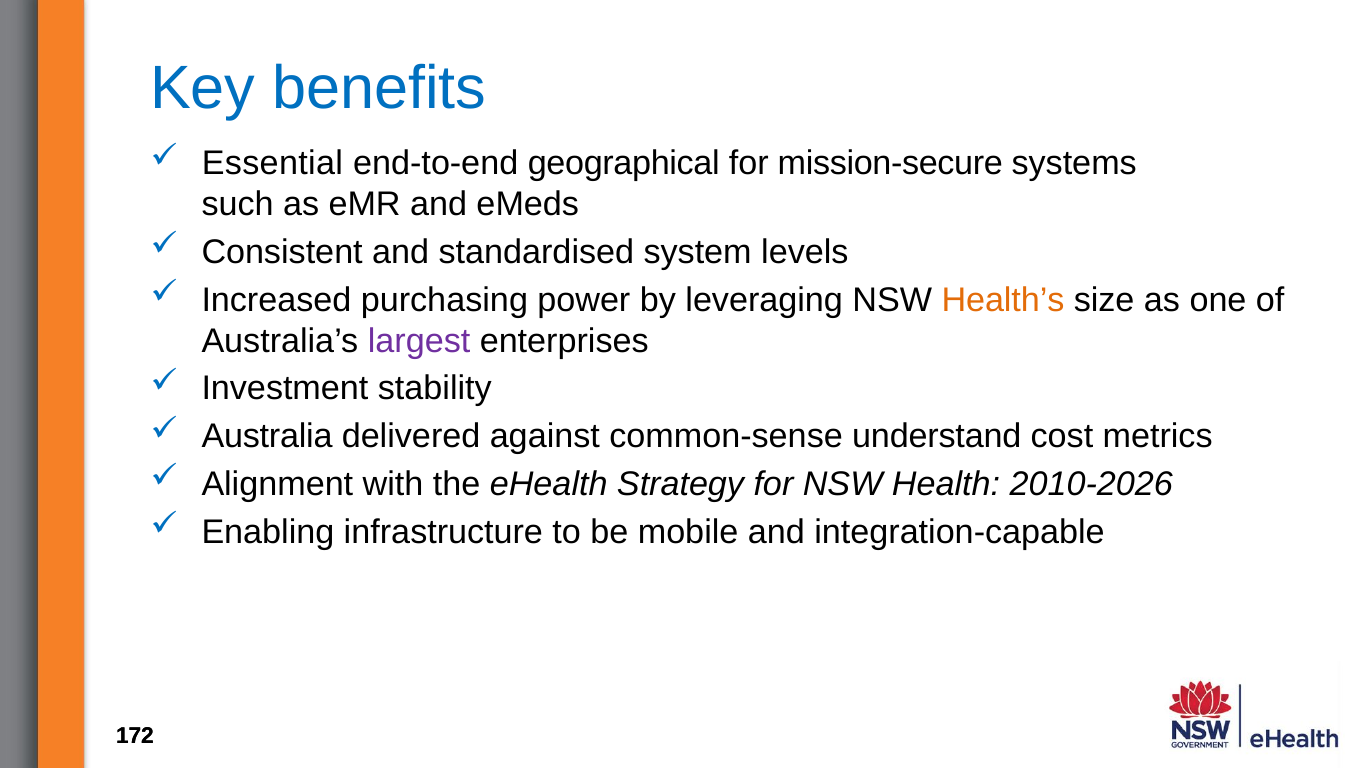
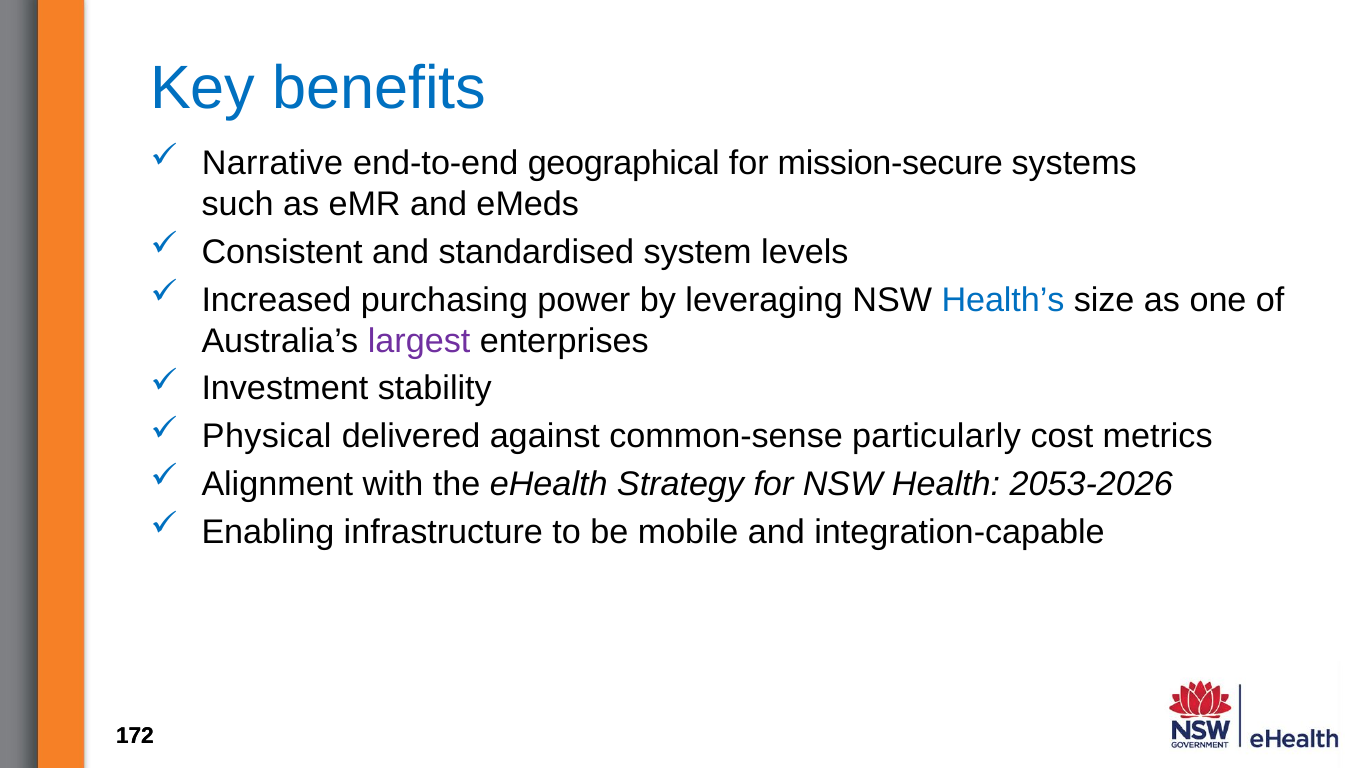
Essential: Essential -> Narrative
Health’s colour: orange -> blue
Australia: Australia -> Physical
understand: understand -> particularly
2010-2026: 2010-2026 -> 2053-2026
